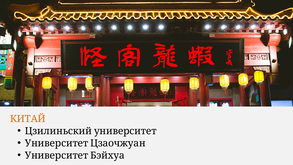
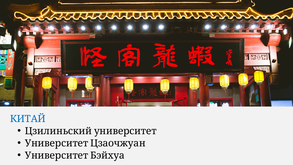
КИТАЙ colour: orange -> blue
